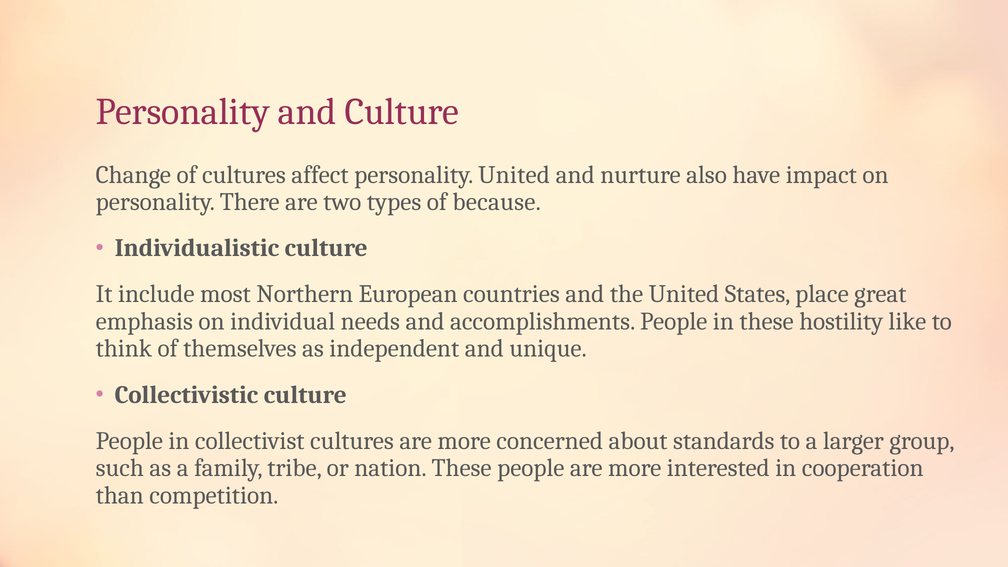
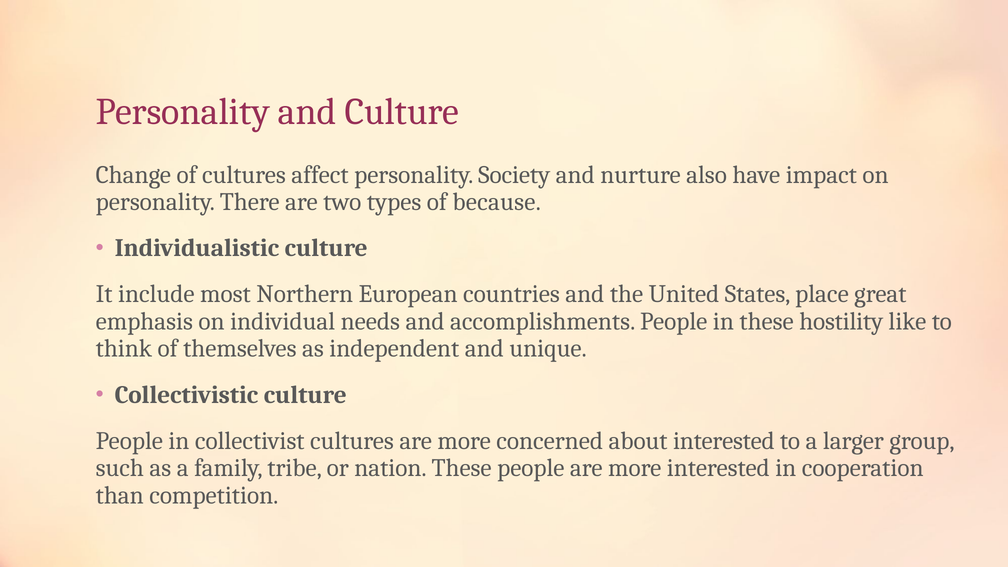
personality United: United -> Society
about standards: standards -> interested
